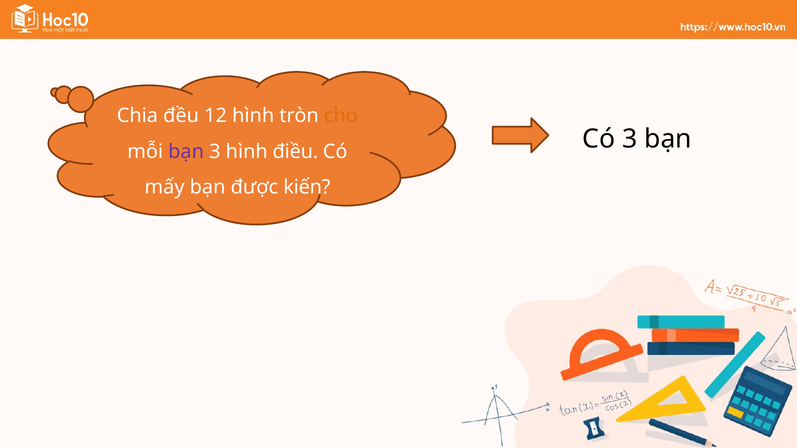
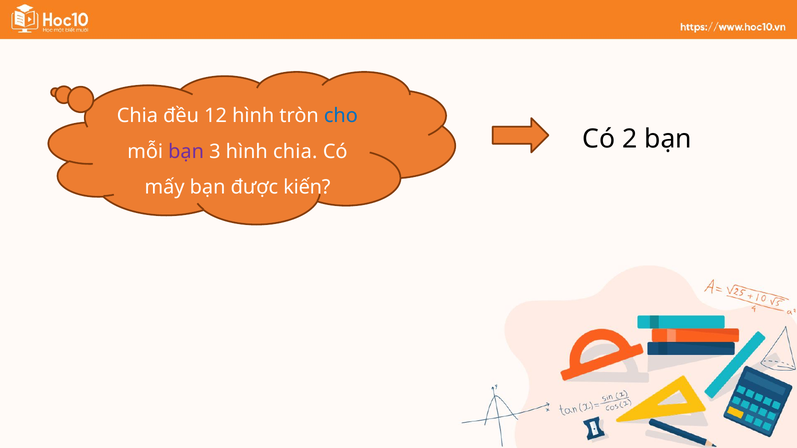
cho colour: orange -> blue
Có 3: 3 -> 2
hình điều: điều -> chia
